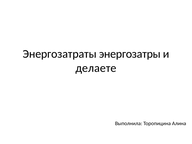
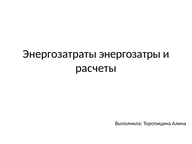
делаете: делаете -> расчеты
